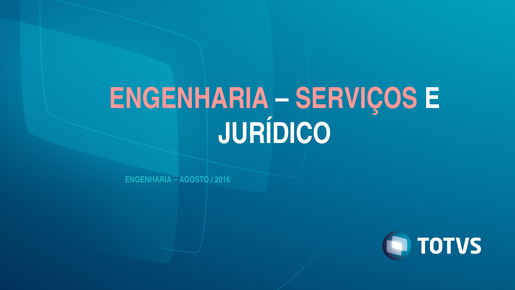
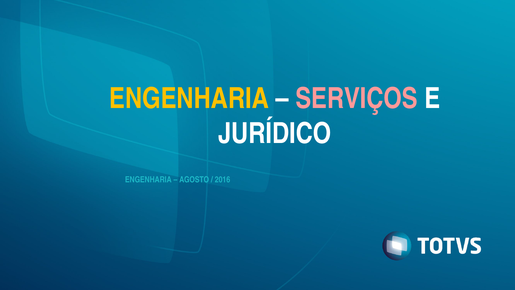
ENGENHARIA at (189, 99) colour: pink -> yellow
